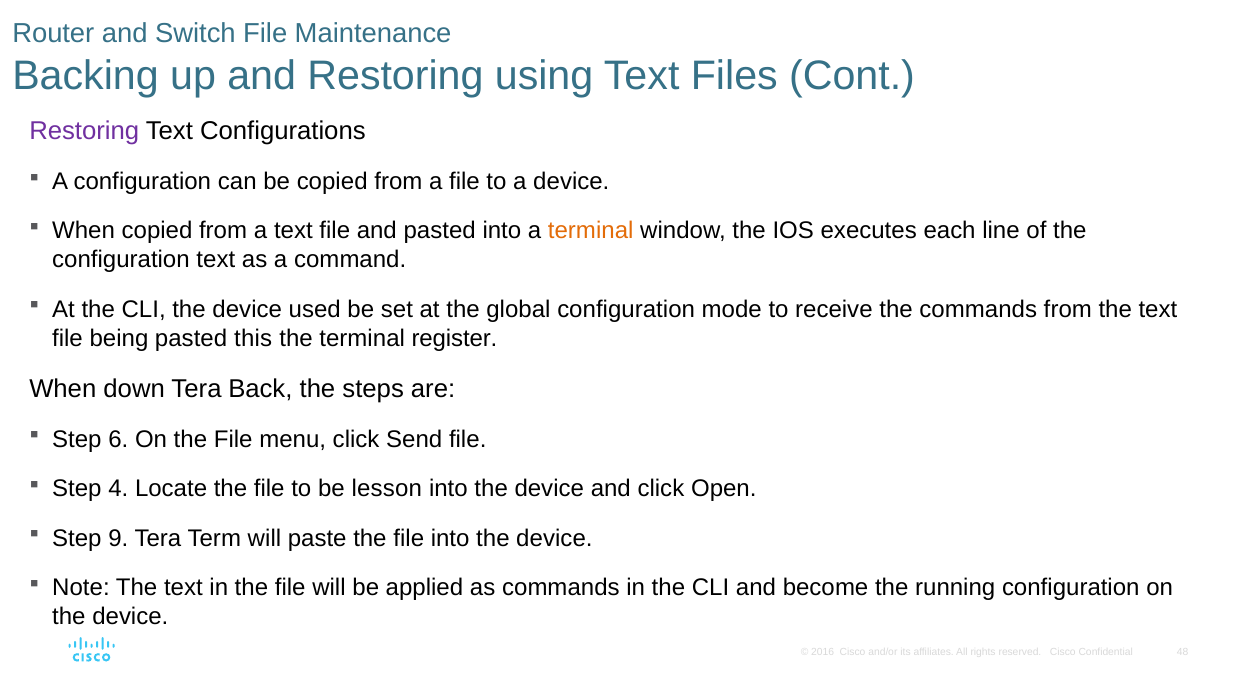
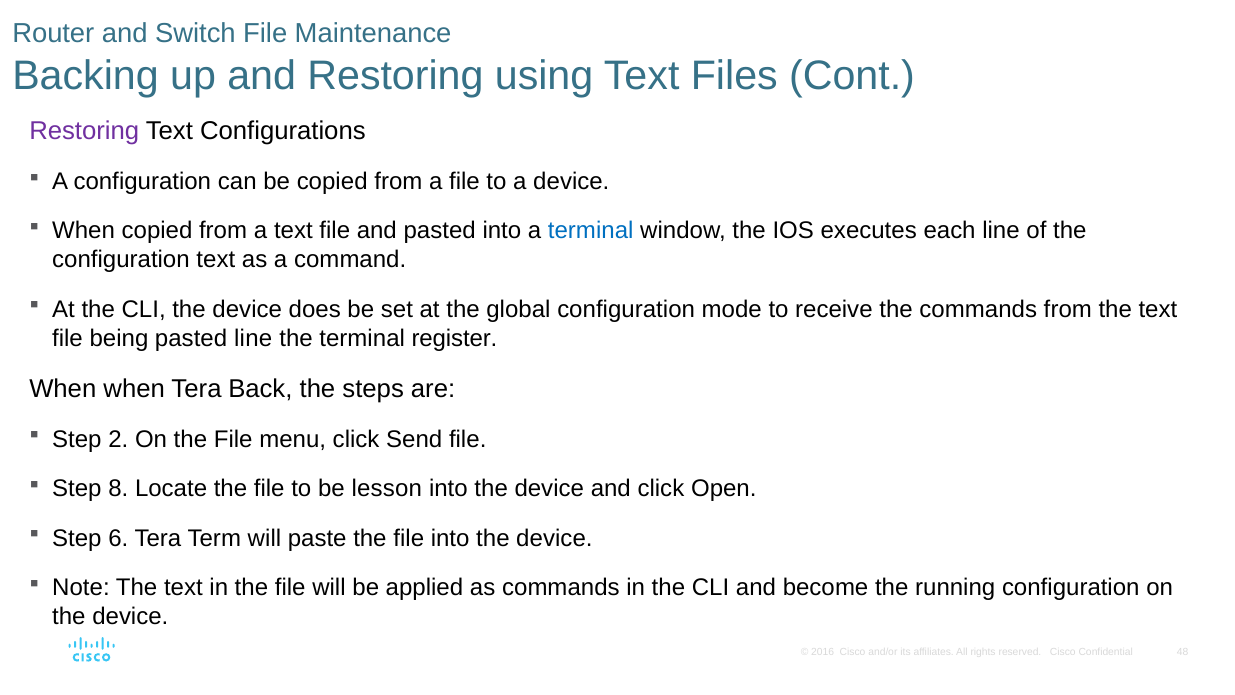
terminal at (591, 231) colour: orange -> blue
used: used -> does
pasted this: this -> line
When down: down -> when
6: 6 -> 2
4: 4 -> 8
9: 9 -> 6
